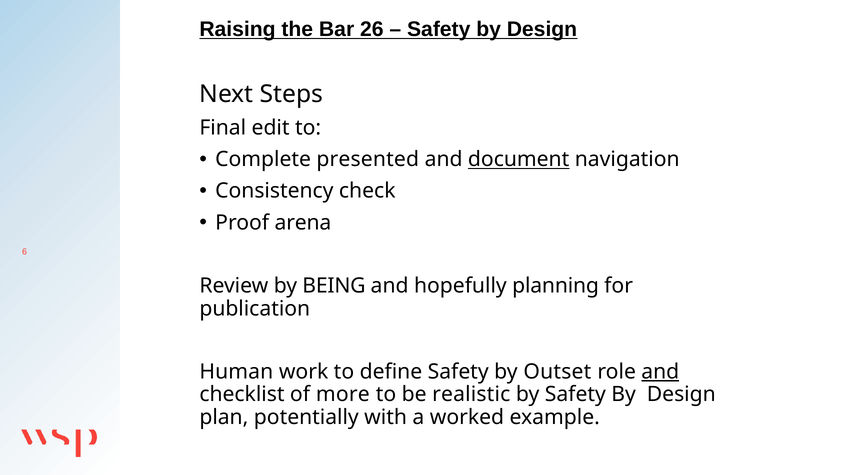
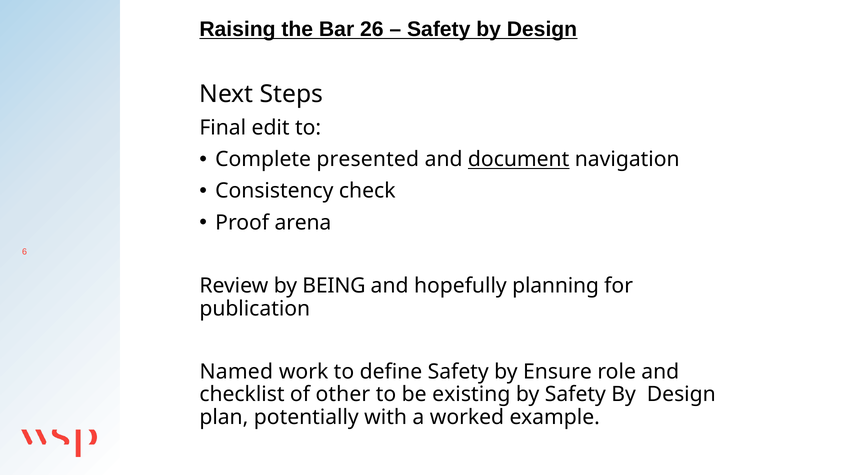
Human: Human -> Named
Outset: Outset -> Ensure
and at (660, 372) underline: present -> none
more: more -> other
realistic: realistic -> existing
